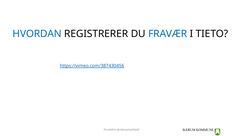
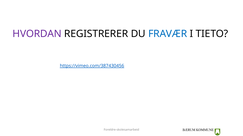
HVORDAN colour: blue -> purple
